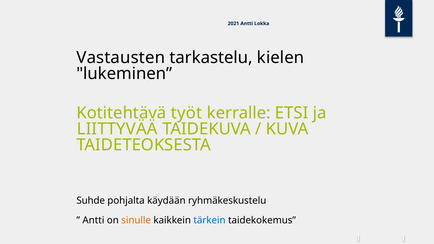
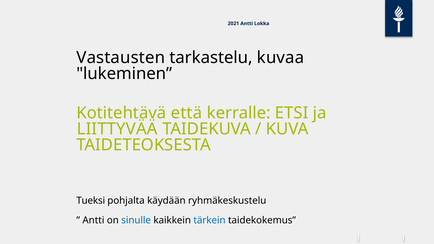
kielen: kielen -> kuvaa
työt: työt -> että
Suhde: Suhde -> Tueksi
sinulle colour: orange -> blue
